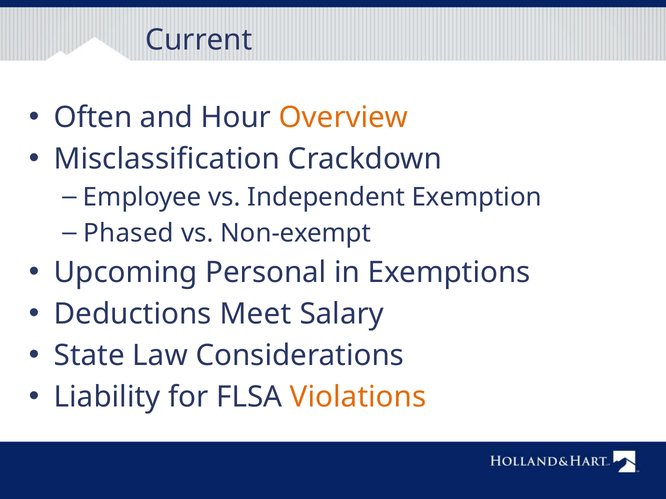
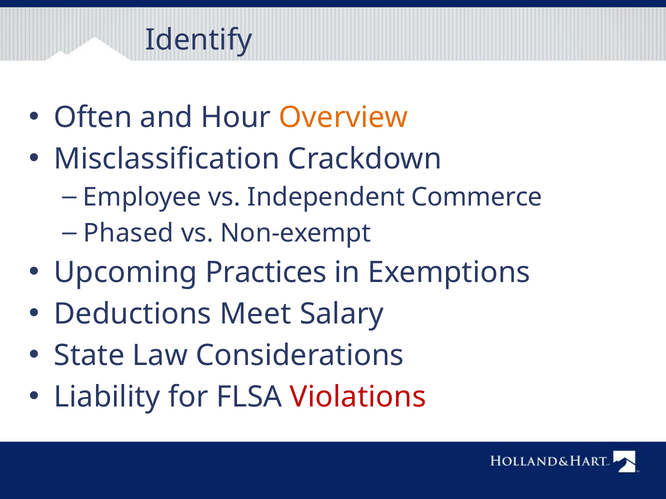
Current: Current -> Identify
Exemption: Exemption -> Commerce
Personal: Personal -> Practices
Violations colour: orange -> red
